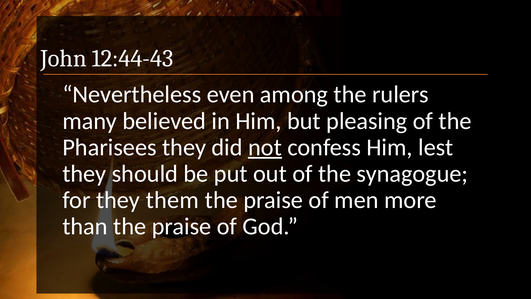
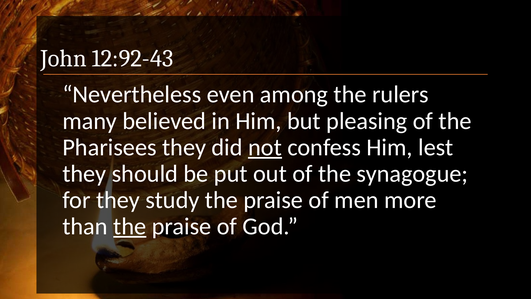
12:44-43: 12:44-43 -> 12:92-43
them: them -> study
the at (130, 226) underline: none -> present
